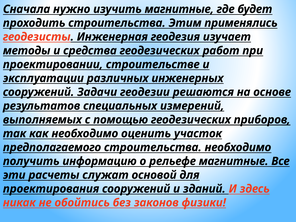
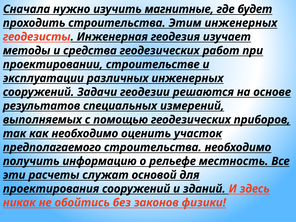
Этим применялись: применялись -> инженерных
рельефе магнитные: магнитные -> местность
